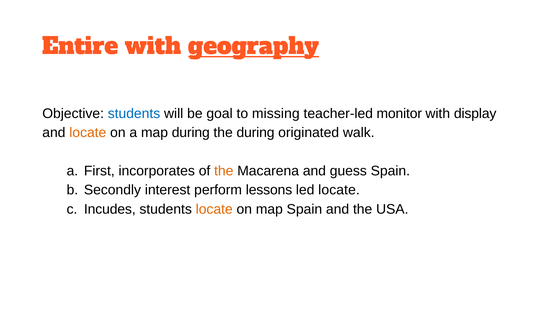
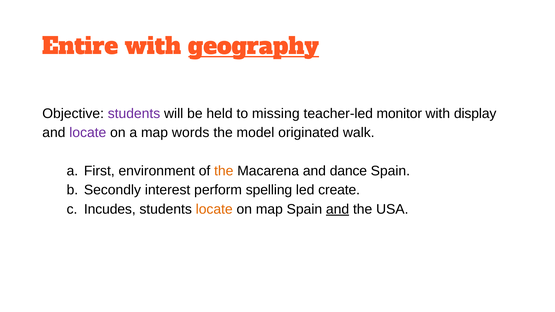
students at (134, 114) colour: blue -> purple
goal: goal -> held
locate at (88, 133) colour: orange -> purple
map during: during -> words
the during: during -> model
incorporates: incorporates -> environment
guess: guess -> dance
lessons: lessons -> spelling
led locate: locate -> create
and at (338, 209) underline: none -> present
